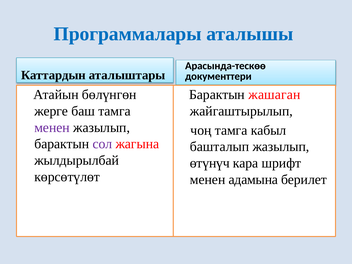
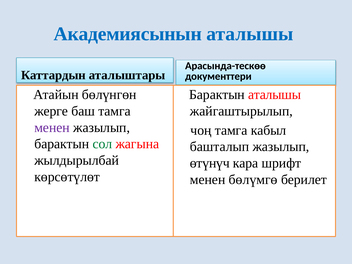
Программалары: Программалары -> Академиясынын
Барактын жашаган: жашаган -> аталышы
сол colour: purple -> green
адамына: адамына -> бөлүмгө
